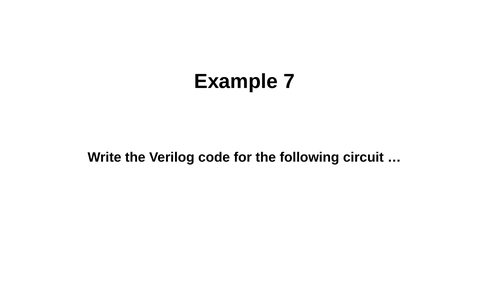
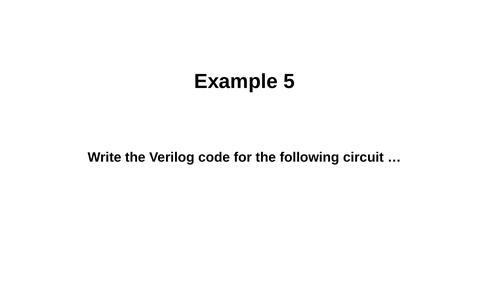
7: 7 -> 5
